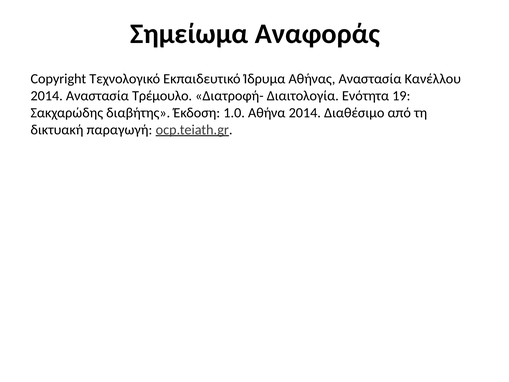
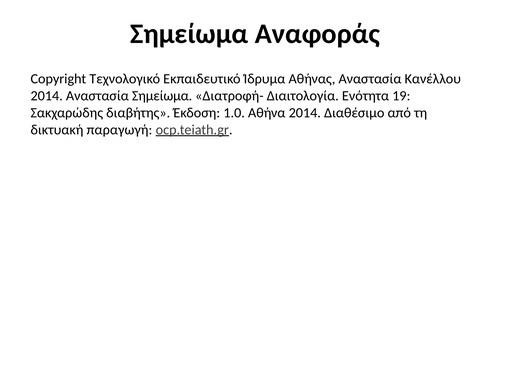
Αναστασία Τρέμουλο: Τρέμουλο -> Σημείωμα
